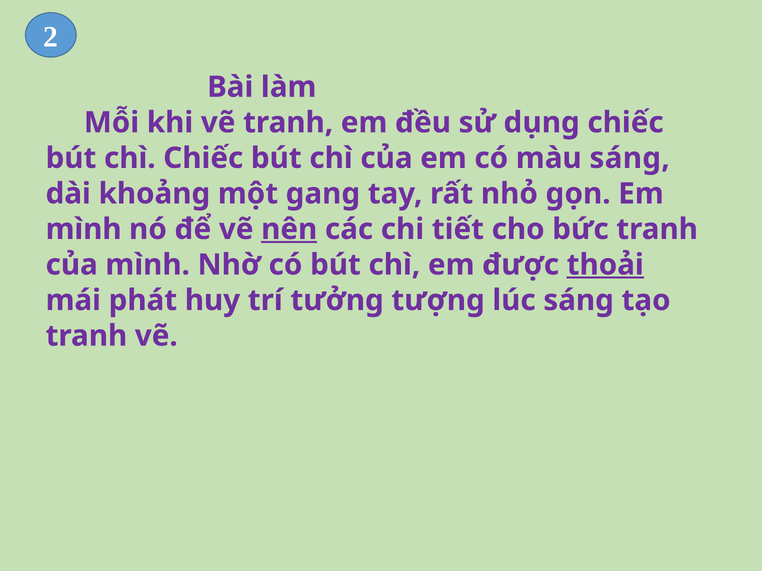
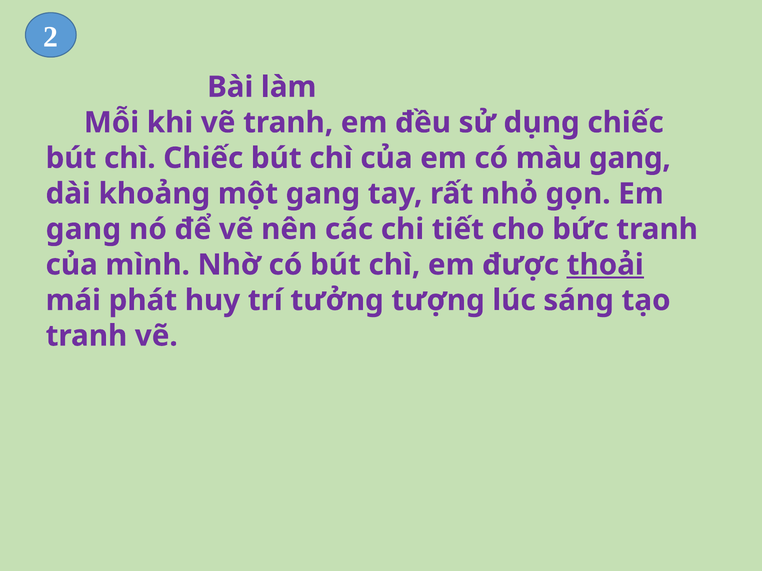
màu sáng: sáng -> gang
mình at (84, 229): mình -> gang
nên underline: present -> none
